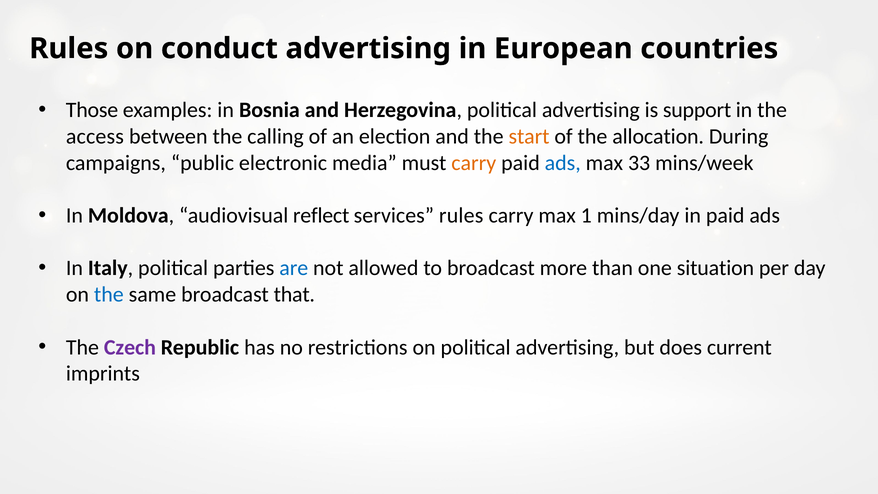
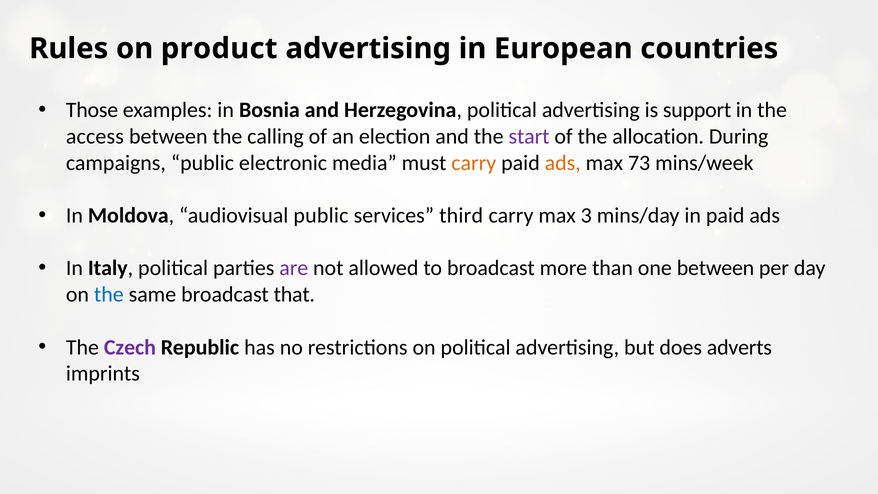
conduct: conduct -> product
start colour: orange -> purple
ads at (563, 163) colour: blue -> orange
33: 33 -> 73
audiovisual reflect: reflect -> public
services rules: rules -> third
1: 1 -> 3
are colour: blue -> purple
one situation: situation -> between
current: current -> adverts
